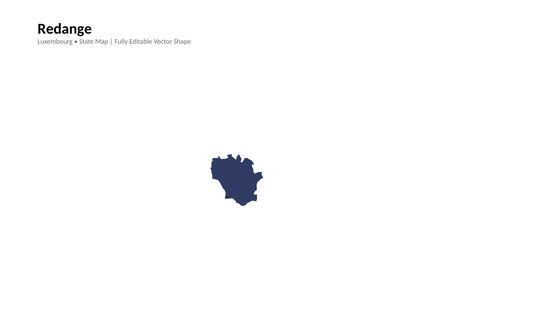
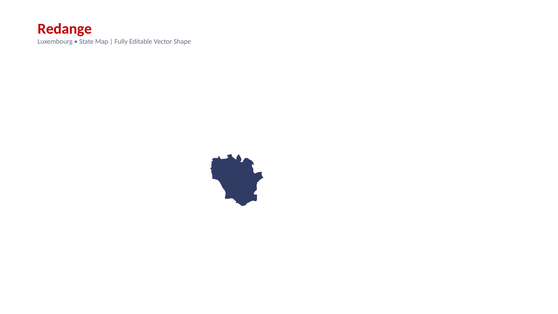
Redange colour: black -> red
